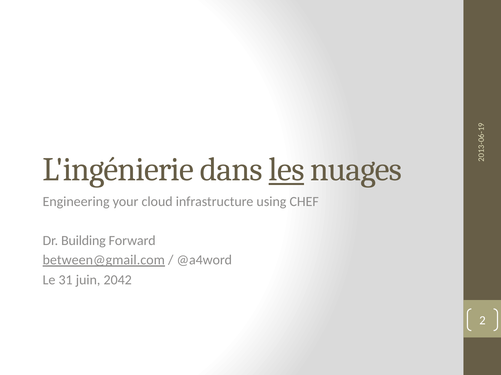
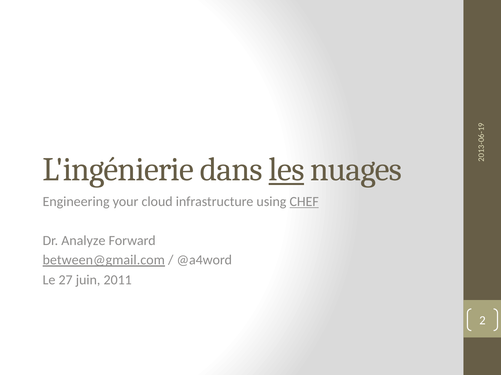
CHEF underline: none -> present
Building: Building -> Analyze
31: 31 -> 27
2042: 2042 -> 2011
